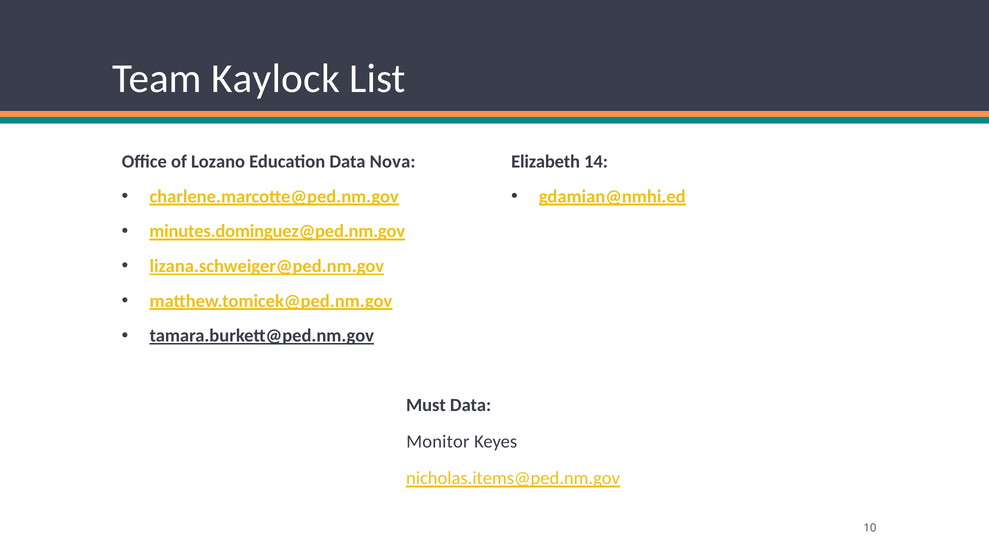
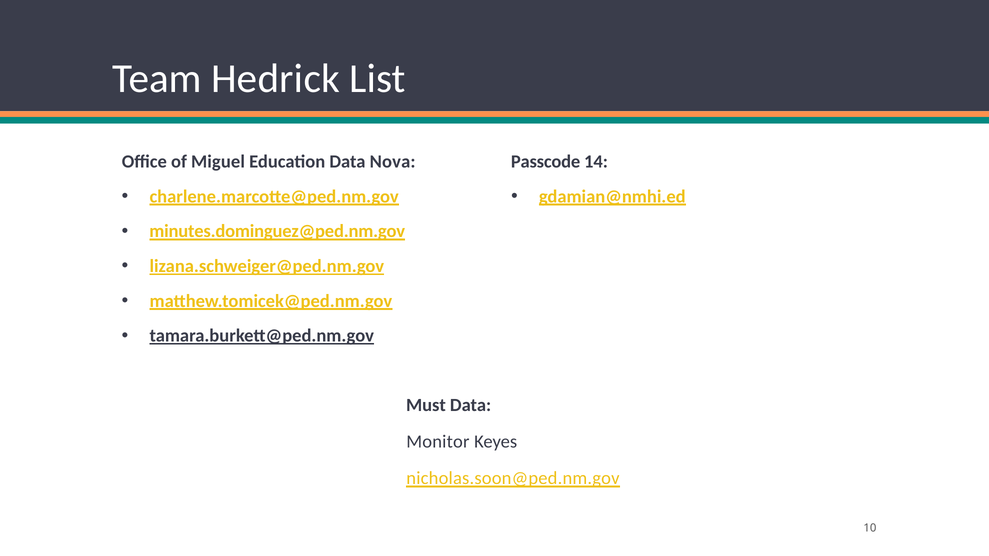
Kaylock: Kaylock -> Hedrick
Lozano: Lozano -> Miguel
Elizabeth: Elizabeth -> Passcode
nicholas.items@ped.nm.gov: nicholas.items@ped.nm.gov -> nicholas.soon@ped.nm.gov
